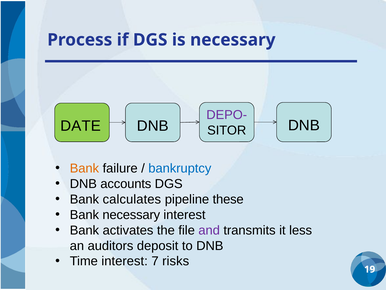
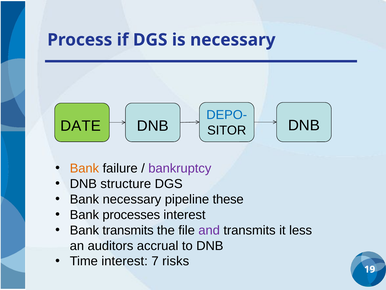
DEPO- colour: purple -> blue
bankruptcy colour: blue -> purple
accounts: accounts -> structure
Bank calculates: calculates -> necessary
Bank necessary: necessary -> processes
Bank activates: activates -> transmits
deposit: deposit -> accrual
